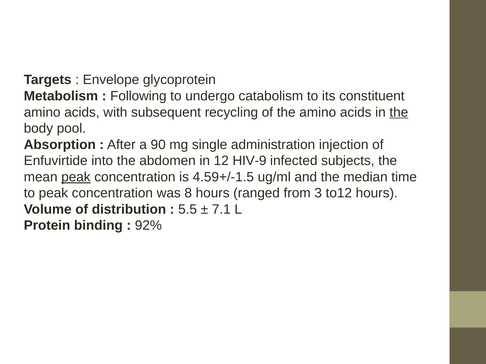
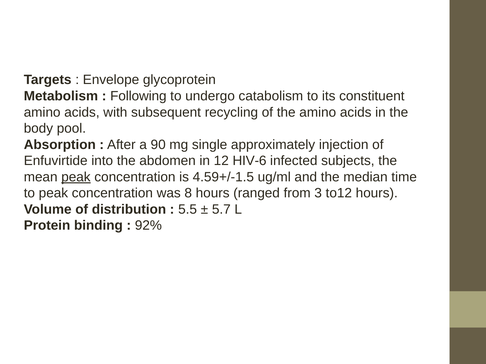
the at (399, 112) underline: present -> none
administration: administration -> approximately
HIV-9: HIV-9 -> HIV-6
7.1: 7.1 -> 5.7
